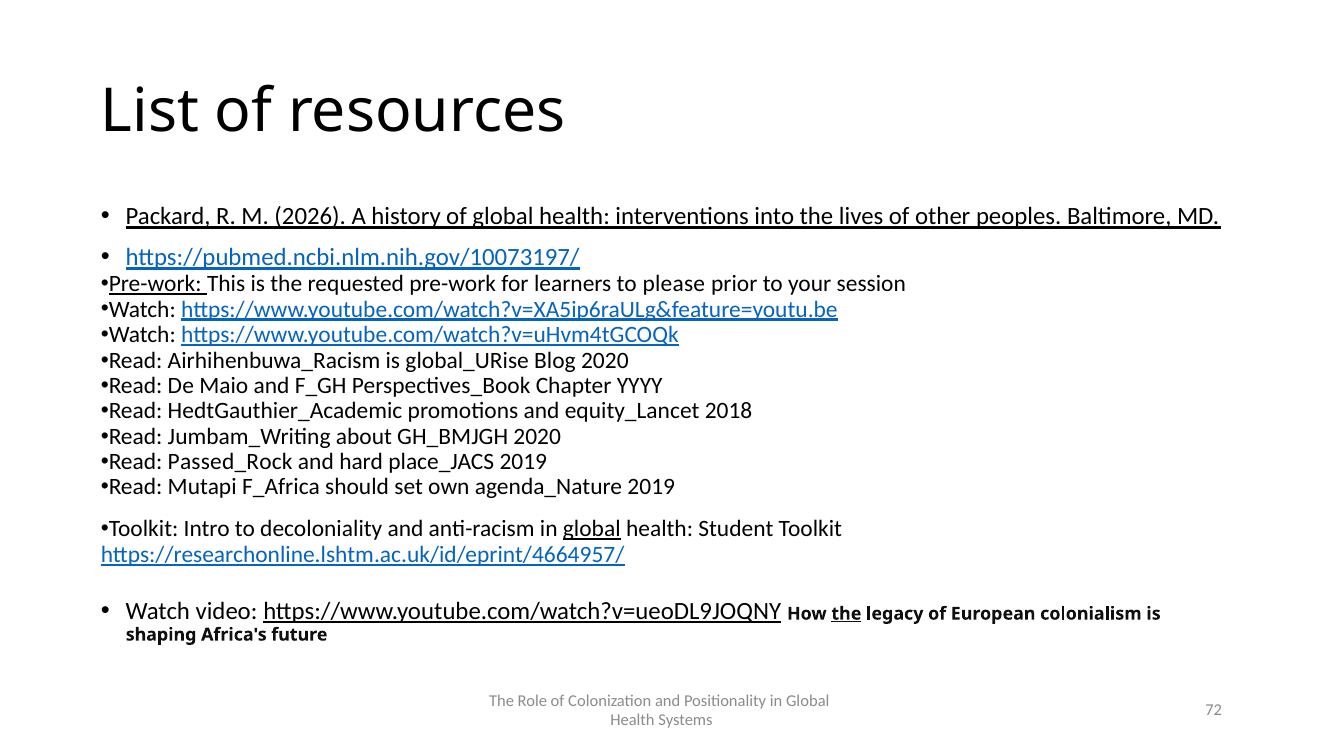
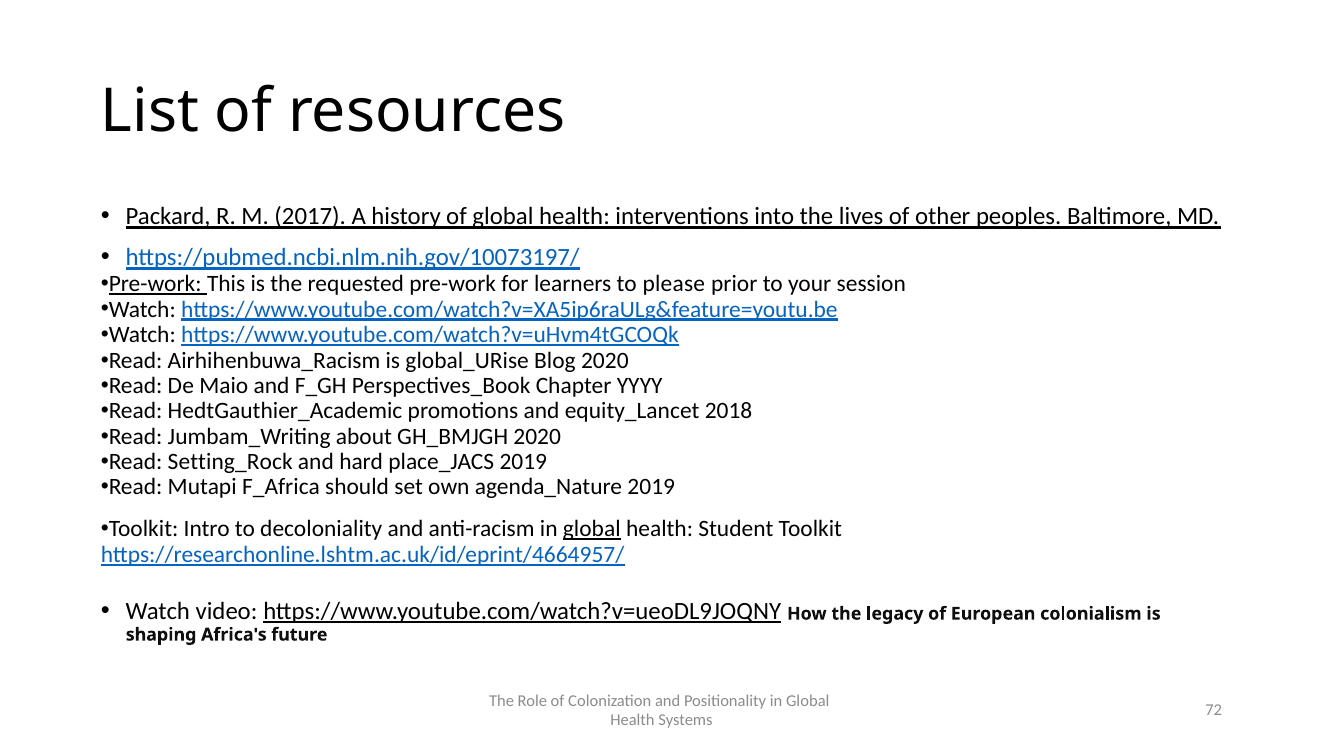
2026: 2026 -> 2017
Passed_Rock: Passed_Rock -> Setting_Rock
the at (846, 614) underline: present -> none
